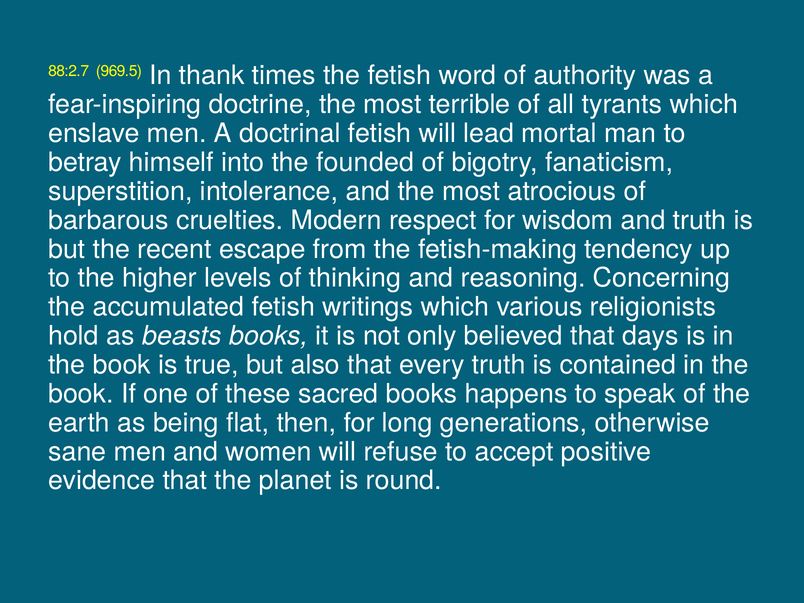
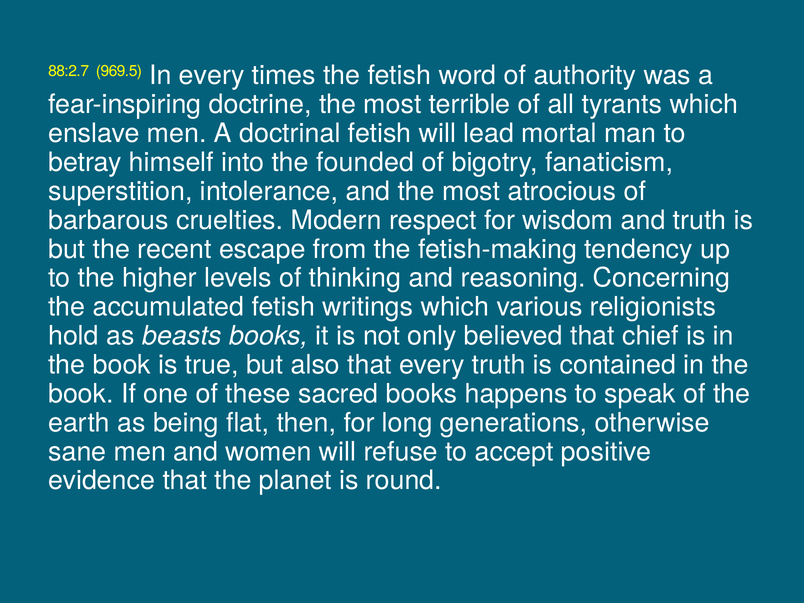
In thank: thank -> every
days: days -> chief
